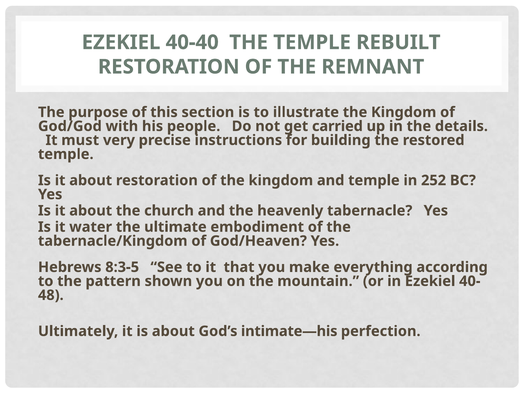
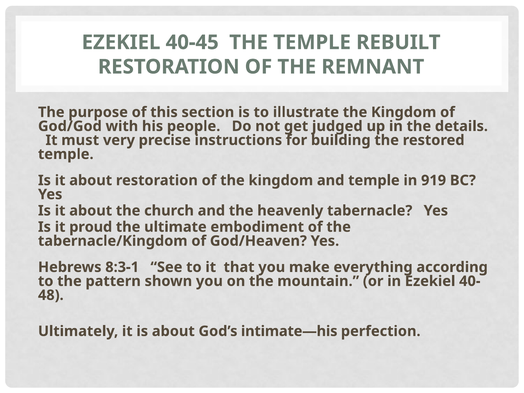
40-40: 40-40 -> 40-45
carried: carried -> judged
252: 252 -> 919
water: water -> proud
8:3-5: 8:3-5 -> 8:3-1
